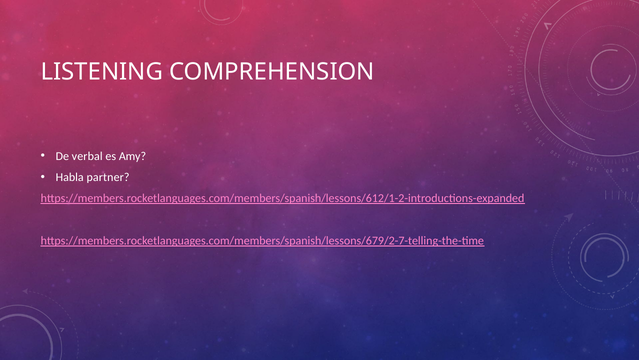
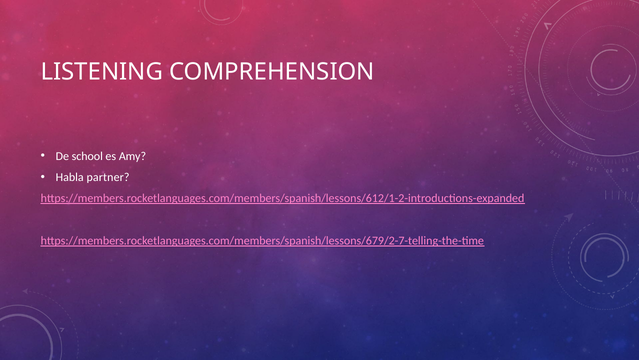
verbal: verbal -> school
